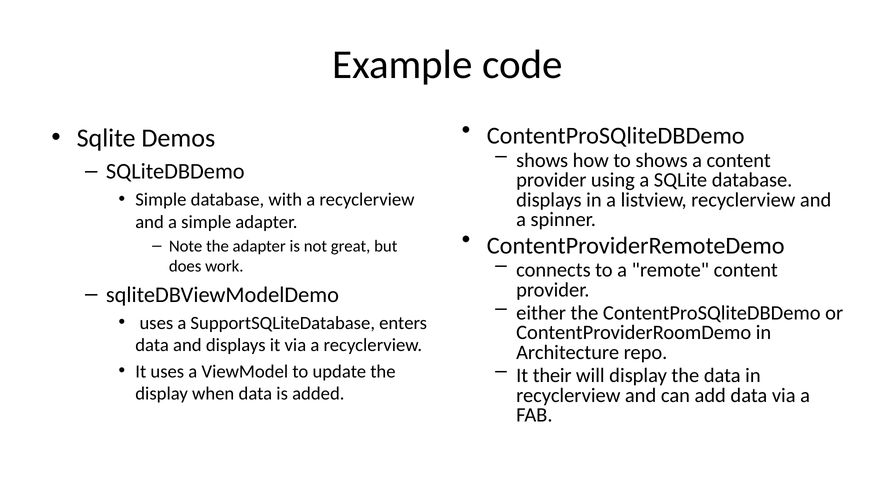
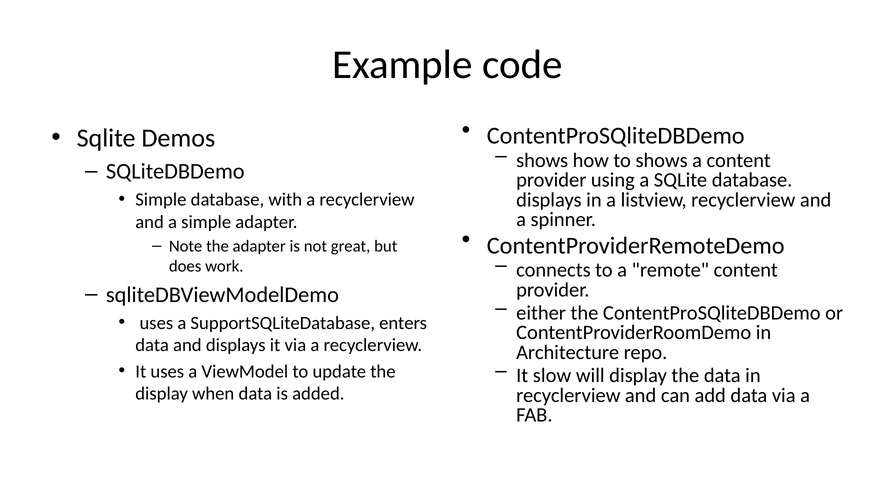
their: their -> slow
